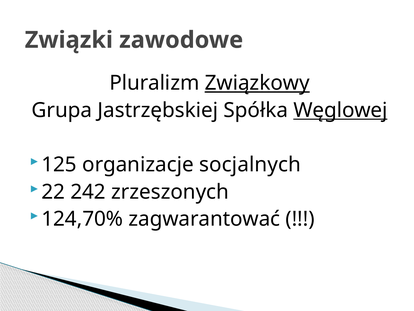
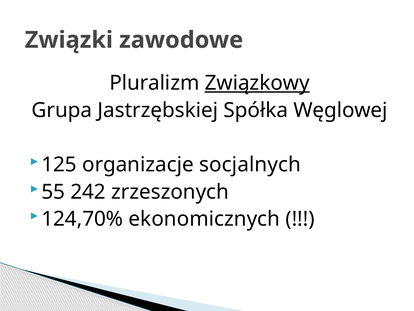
Węglowej underline: present -> none
22: 22 -> 55
zagwarantować: zagwarantować -> ekonomicznych
